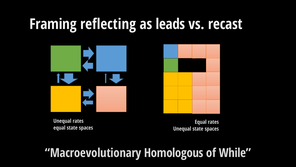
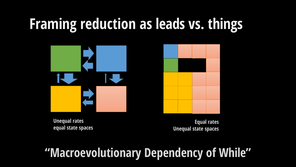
reflecting: reflecting -> reduction
recast: recast -> things
Homologous: Homologous -> Dependency
